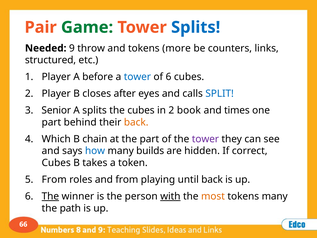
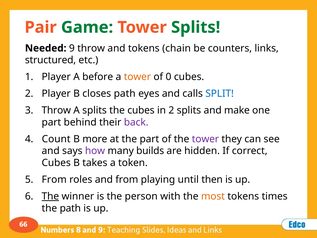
Splits at (196, 27) colour: blue -> green
more: more -> chain
tower at (137, 77) colour: blue -> orange
of 6: 6 -> 0
closes after: after -> path
Senior at (56, 110): Senior -> Throw
2 book: book -> splits
times: times -> make
back at (136, 122) colour: orange -> purple
Which: Which -> Count
chain: chain -> more
how colour: blue -> purple
until back: back -> then
with underline: present -> none
tokens many: many -> times
